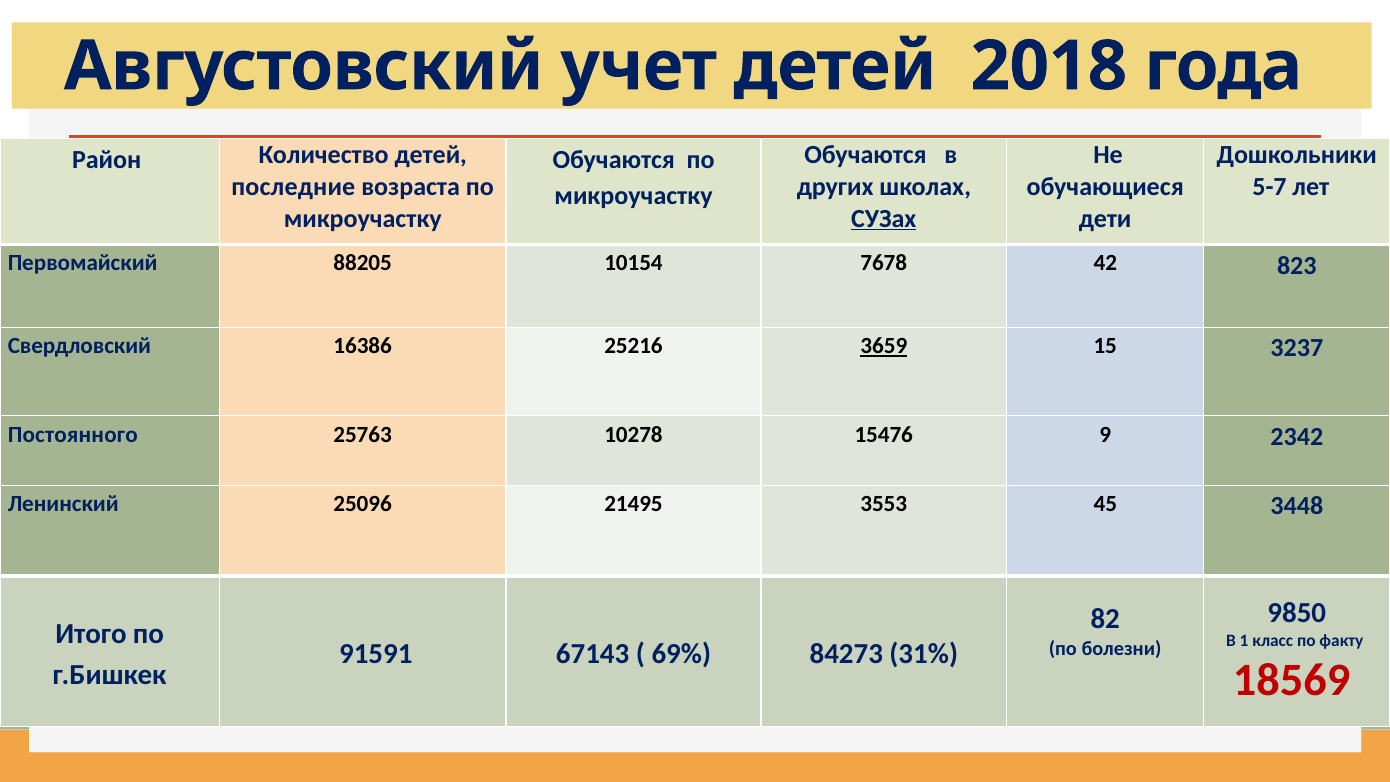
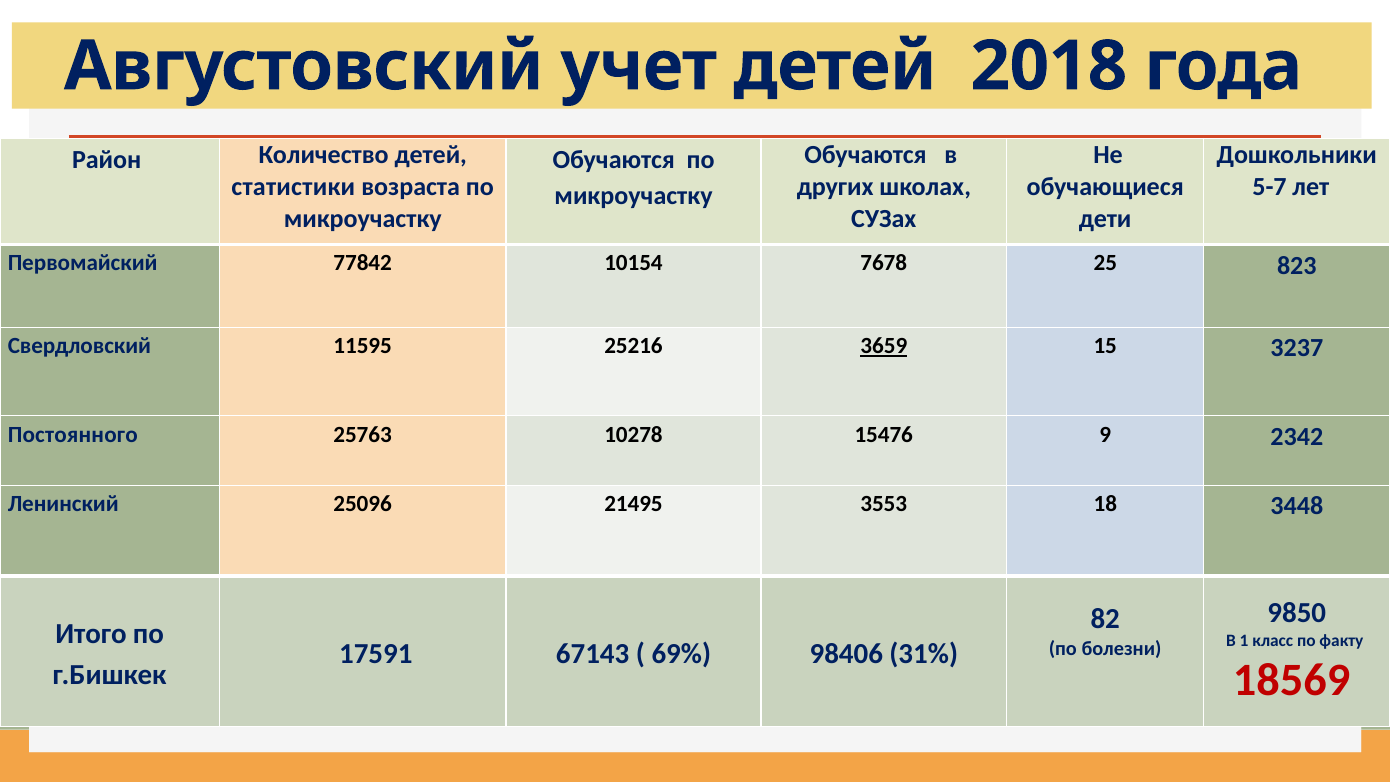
последние: последние -> статистики
СУЗах underline: present -> none
88205: 88205 -> 77842
42: 42 -> 25
16386: 16386 -> 11595
45: 45 -> 18
91591: 91591 -> 17591
84273: 84273 -> 98406
